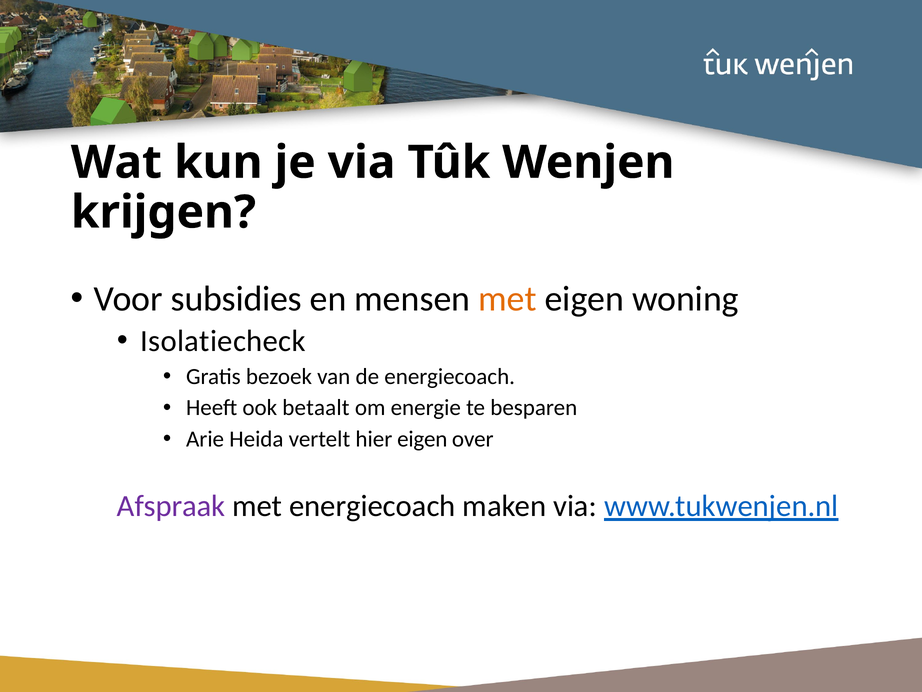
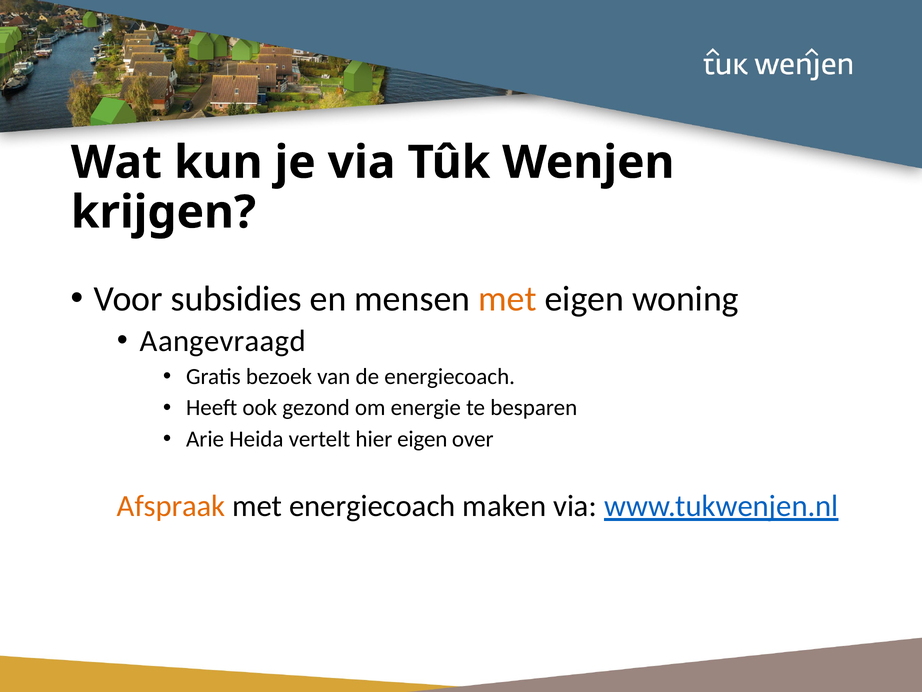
Isolatiecheck: Isolatiecheck -> Aangevraagd
betaalt: betaalt -> gezond
Afspraak colour: purple -> orange
